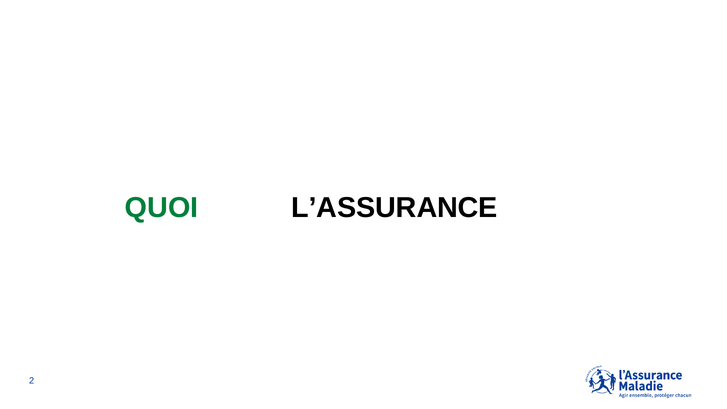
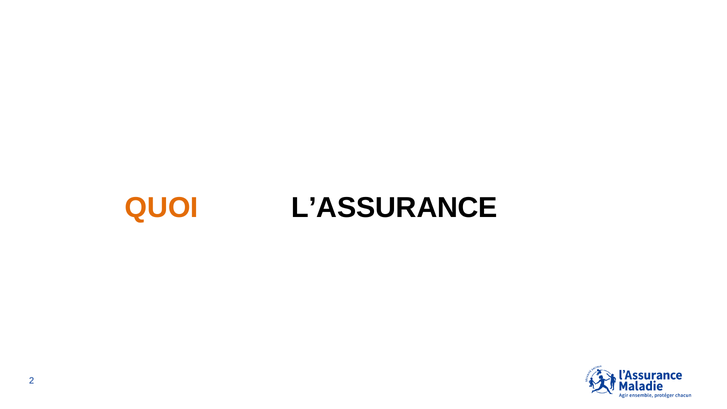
QUOI colour: green -> orange
